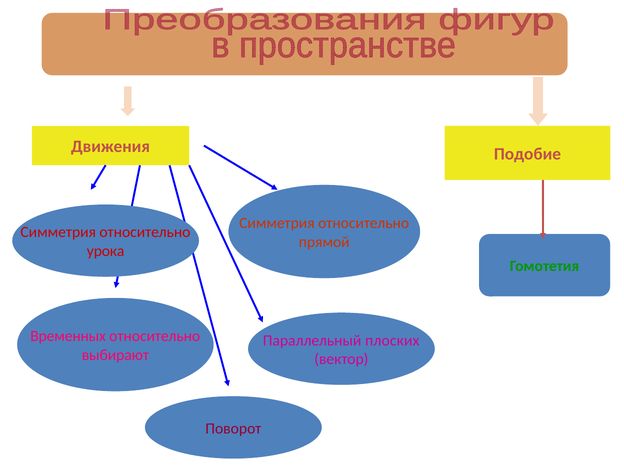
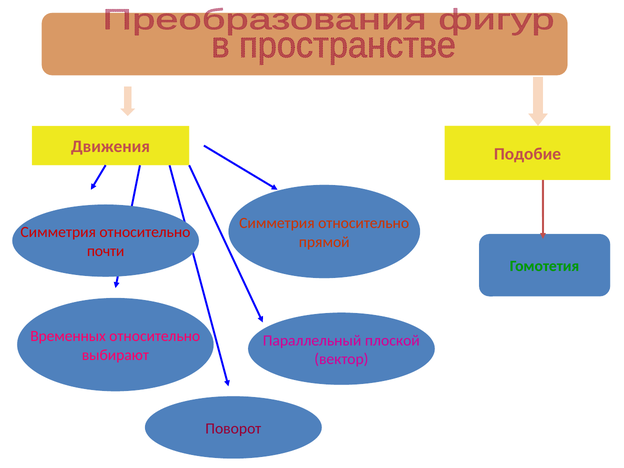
урока: урока -> почти
плоских: плоских -> плоской
